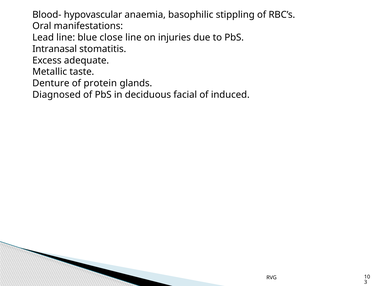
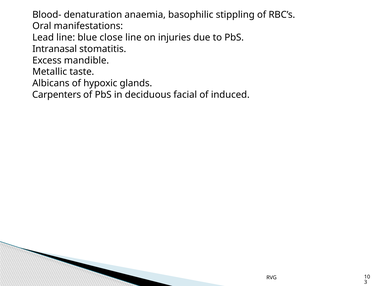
hypovascular: hypovascular -> denaturation
adequate: adequate -> mandible
Denture: Denture -> Albicans
protein: protein -> hypoxic
Diagnosed: Diagnosed -> Carpenters
